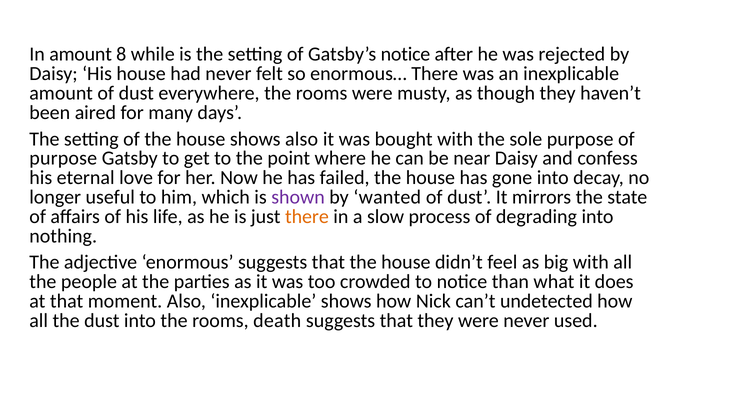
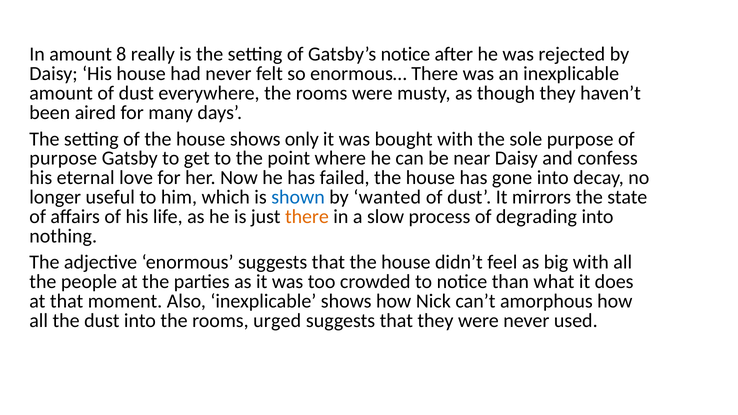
while: while -> really
shows also: also -> only
shown colour: purple -> blue
undetected: undetected -> amorphous
death: death -> urged
